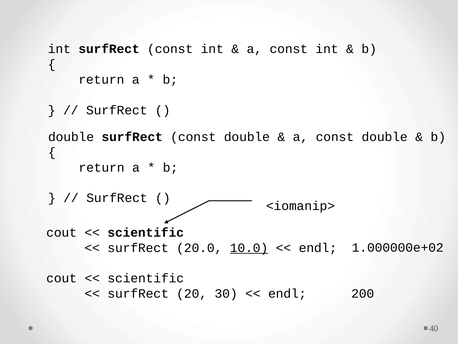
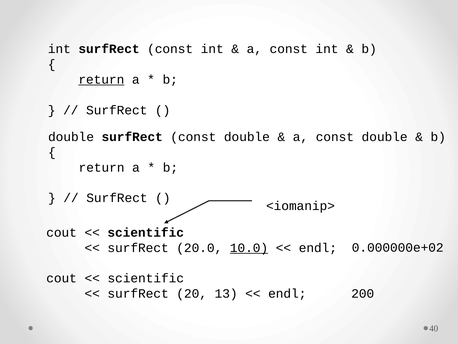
return at (101, 80) underline: none -> present
1.000000e+02: 1.000000e+02 -> 0.000000e+02
30: 30 -> 13
